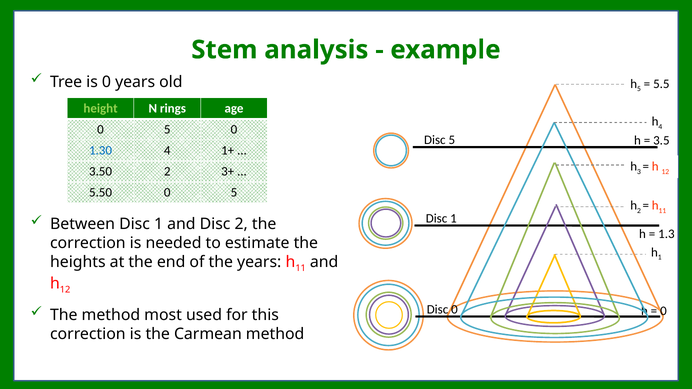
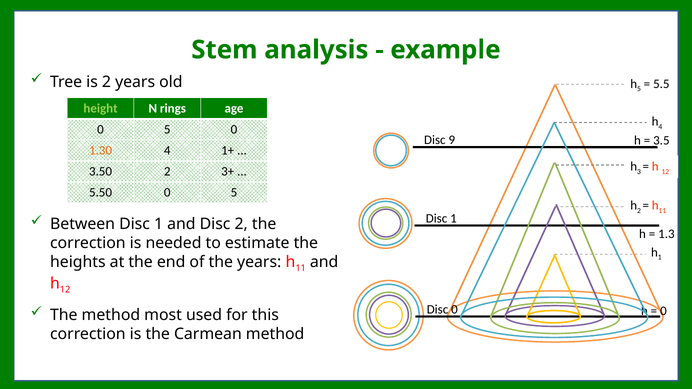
is 0: 0 -> 2
Disc 5: 5 -> 9
1.30 colour: blue -> orange
